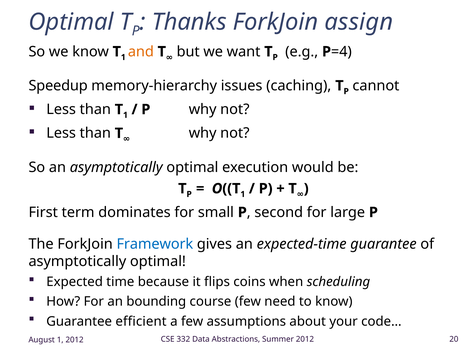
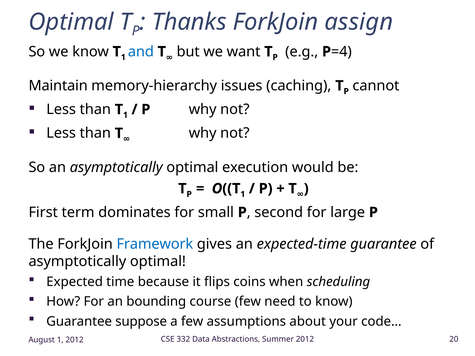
and colour: orange -> blue
Speedup: Speedup -> Maintain
efficient: efficient -> suppose
